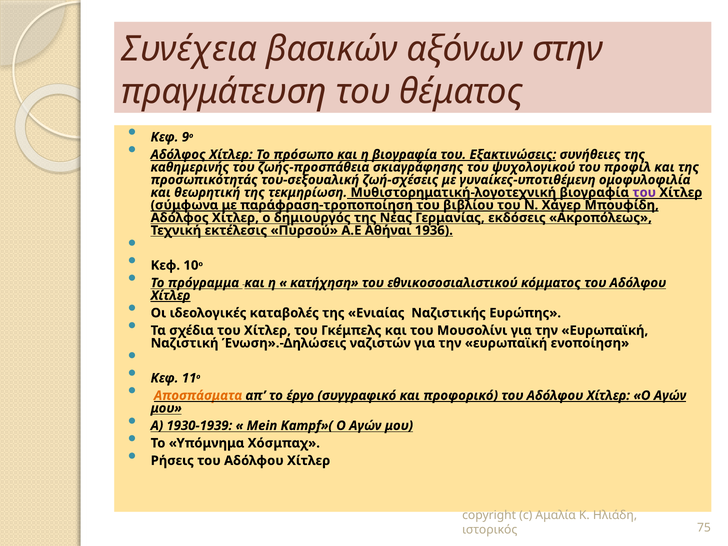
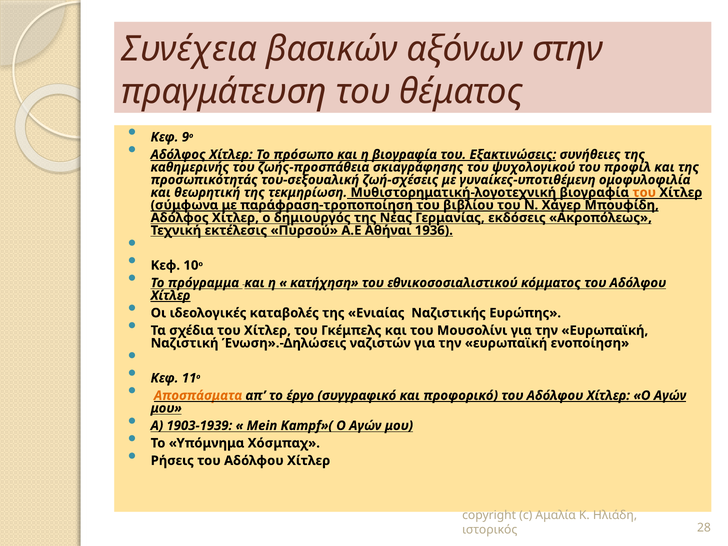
του at (644, 192) colour: purple -> orange
1930-1939: 1930-1939 -> 1903-1939
75: 75 -> 28
